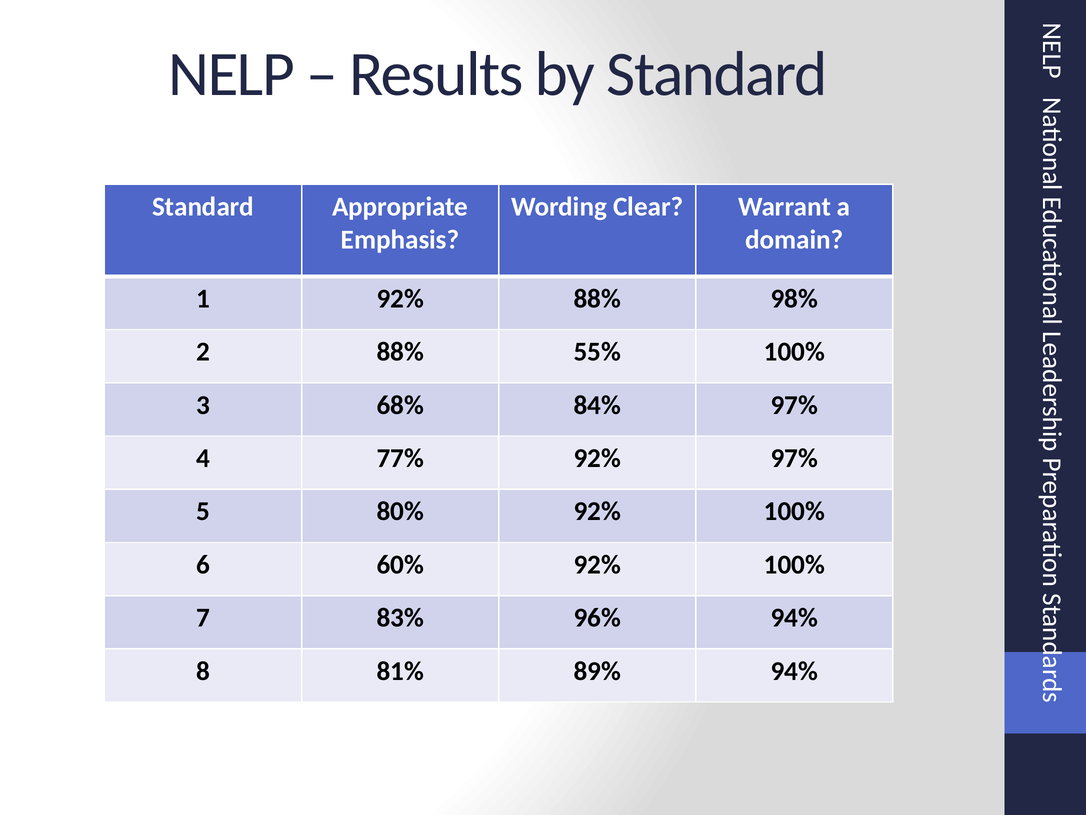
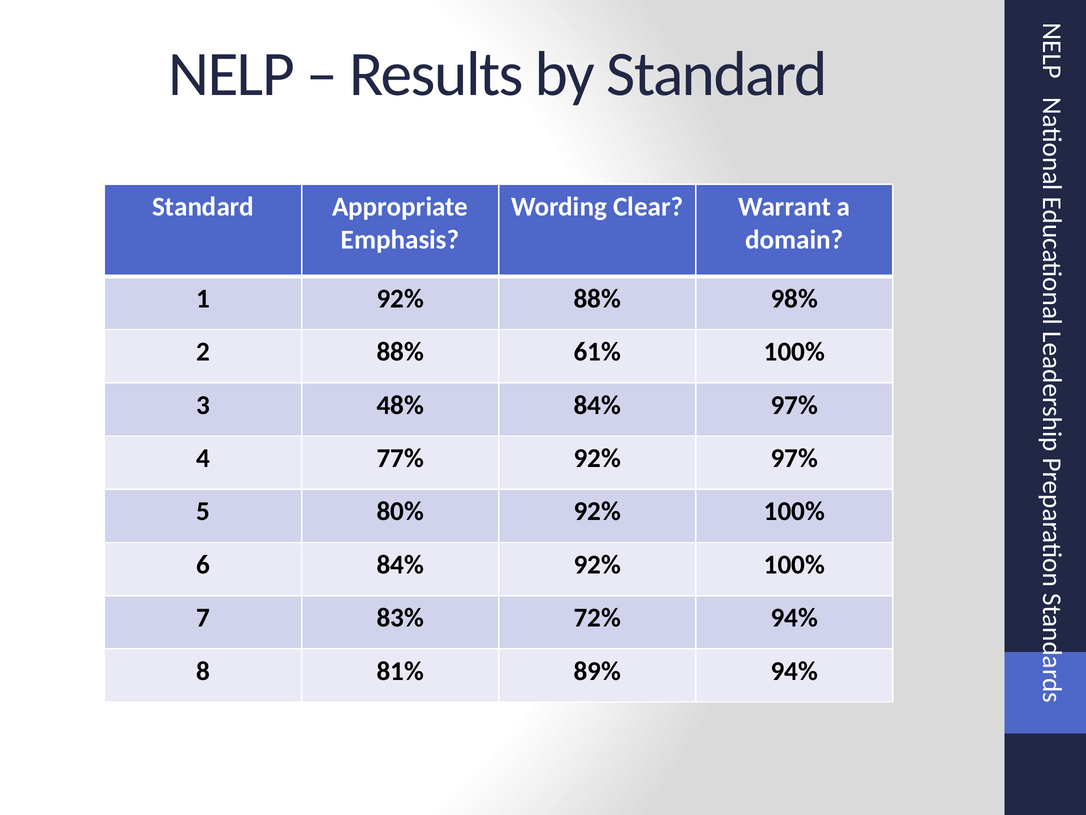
55%: 55% -> 61%
68%: 68% -> 48%
6 60%: 60% -> 84%
96%: 96% -> 72%
